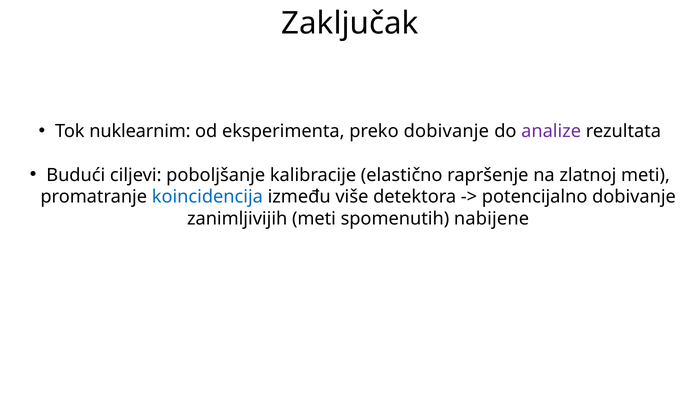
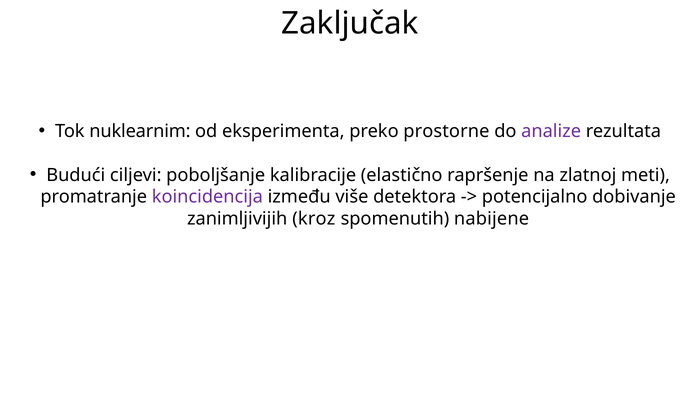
preko dobivanje: dobivanje -> prostorne
koincidencija colour: blue -> purple
zanimljivijih meti: meti -> kroz
